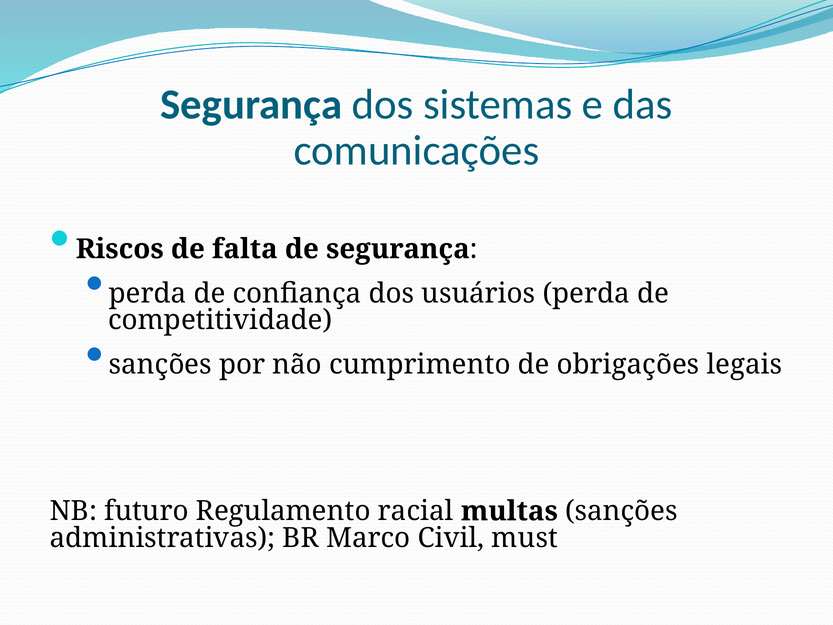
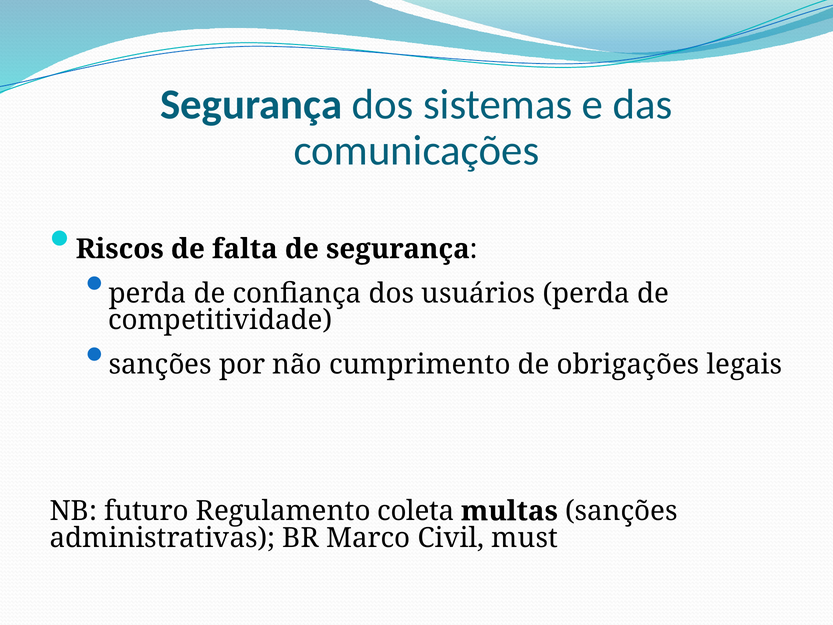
racial: racial -> coleta
